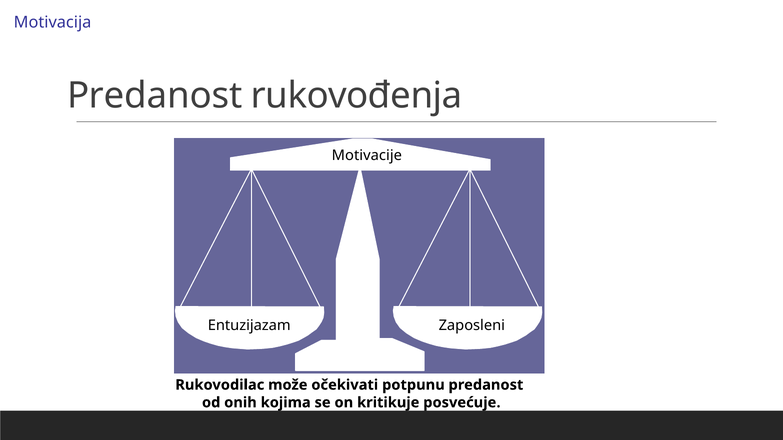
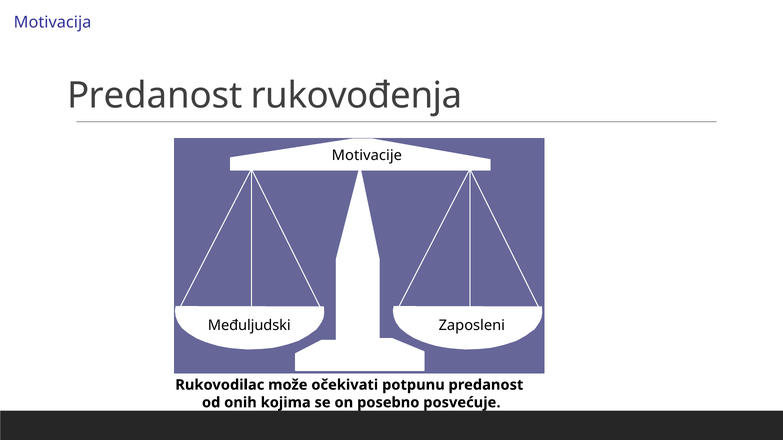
Entuzijazam: Entuzijazam -> Međuljudski
kritikuje: kritikuje -> posebno
